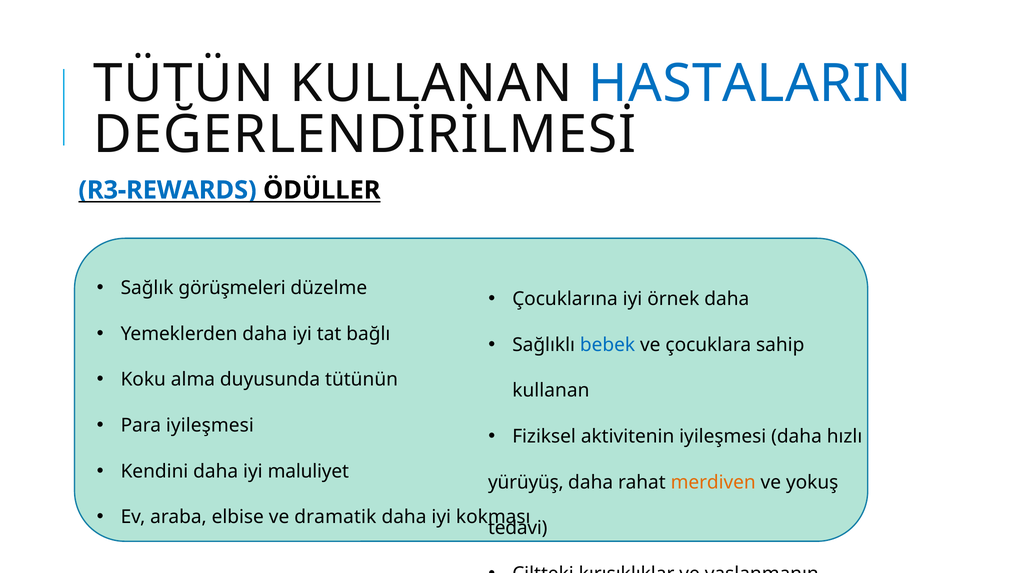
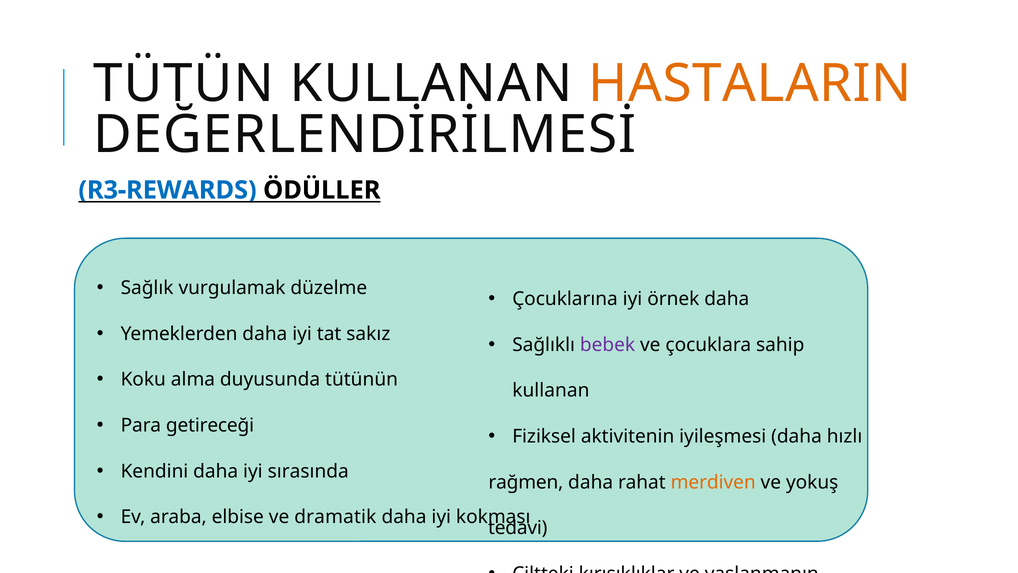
HASTALARIN colour: blue -> orange
görüşmeleri: görüşmeleri -> vurgulamak
bağlı: bağlı -> sakız
bebek colour: blue -> purple
Para iyileşmesi: iyileşmesi -> getireceği
maluliyet: maluliyet -> sırasında
yürüyüş: yürüyüş -> rağmen
